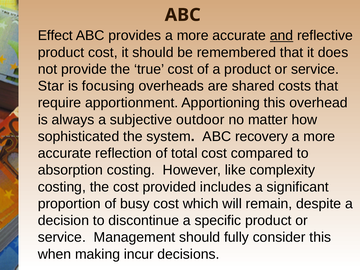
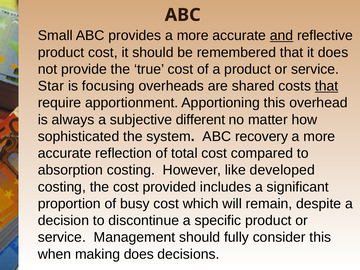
Effect: Effect -> Small
that at (327, 86) underline: none -> present
outdoor: outdoor -> different
complexity: complexity -> developed
making incur: incur -> does
